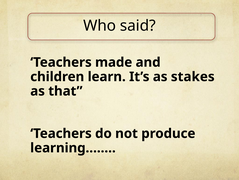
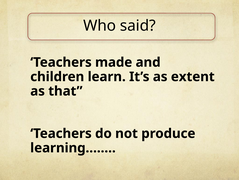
stakes: stakes -> extent
